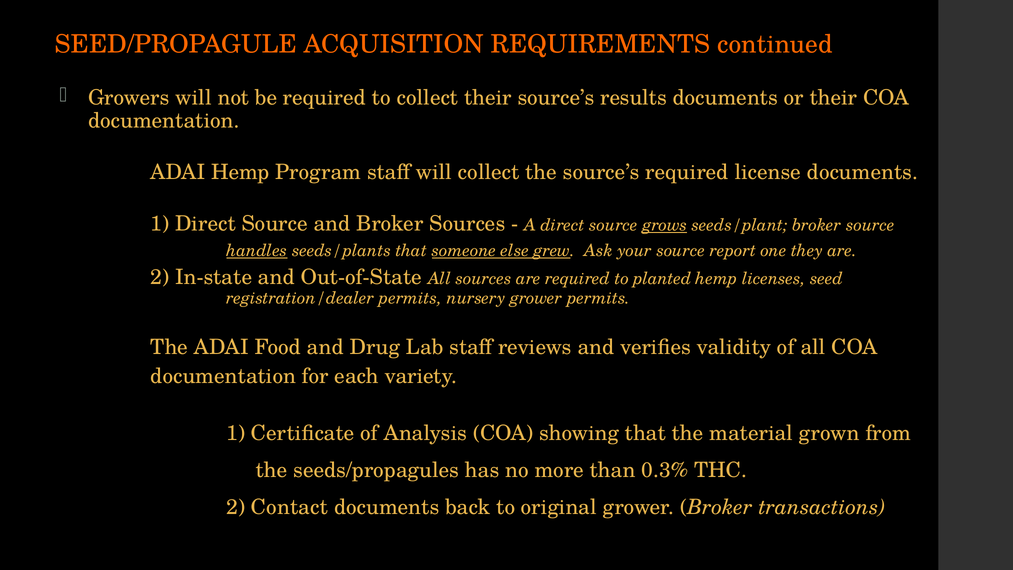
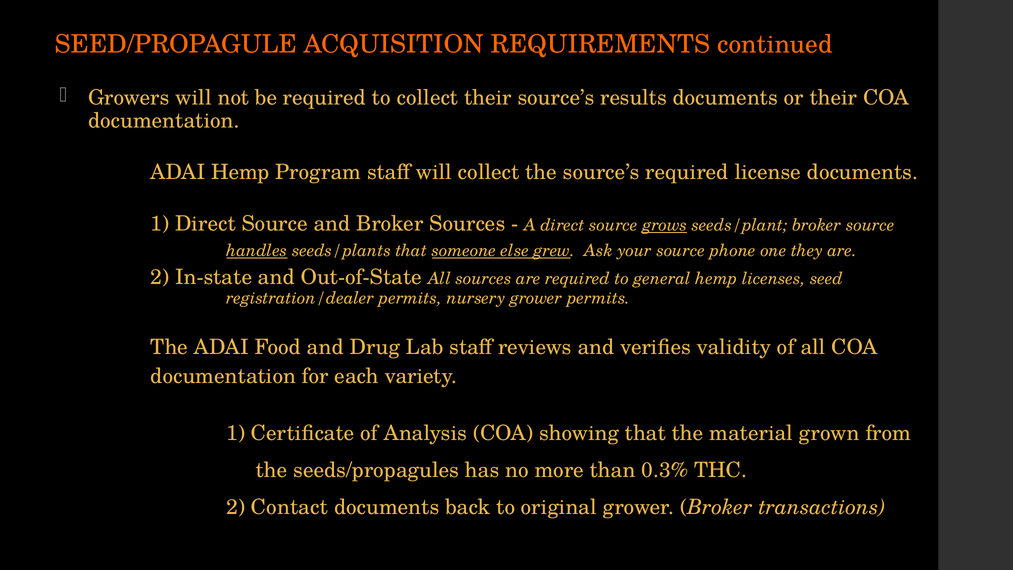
report: report -> phone
planted: planted -> general
